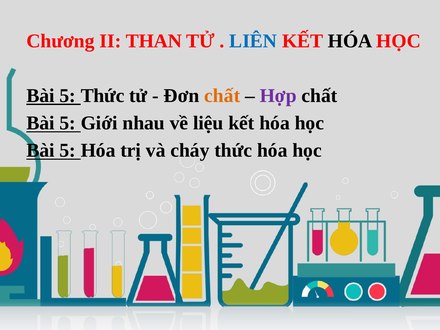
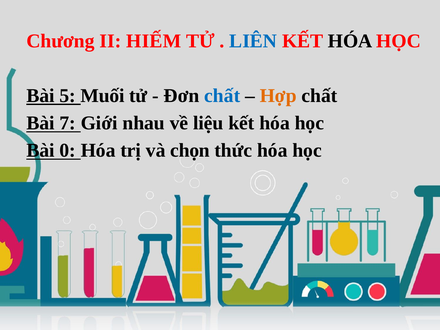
THAN: THAN -> HIẾM
5 Thức: Thức -> Muối
chất at (222, 96) colour: orange -> blue
Hợp colour: purple -> orange
5 at (68, 123): 5 -> 7
5 at (68, 151): 5 -> 0
cháy: cháy -> chọn
